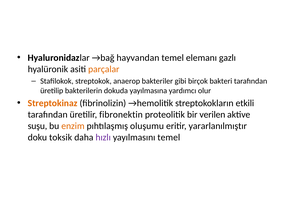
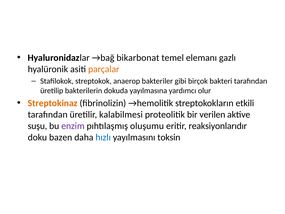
hayvandan: hayvandan -> bikarbonat
fibronektin: fibronektin -> kalabilmesi
enzim colour: orange -> purple
yararlanılmıştır: yararlanılmıştır -> reaksiyonlarıdır
toksik: toksik -> bazen
hızlı colour: purple -> blue
yayılmasını temel: temel -> toksin
